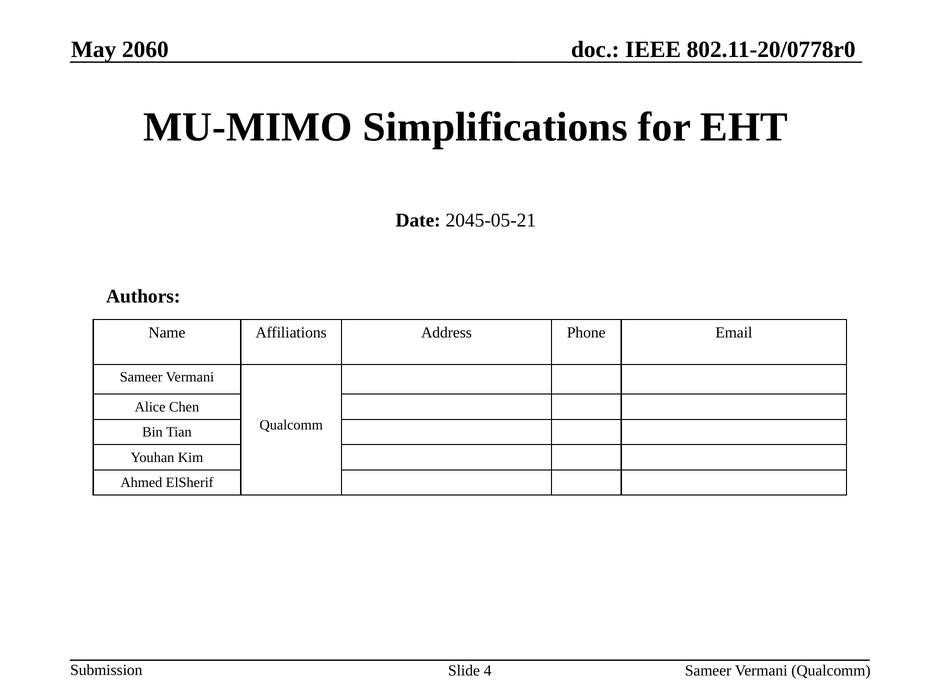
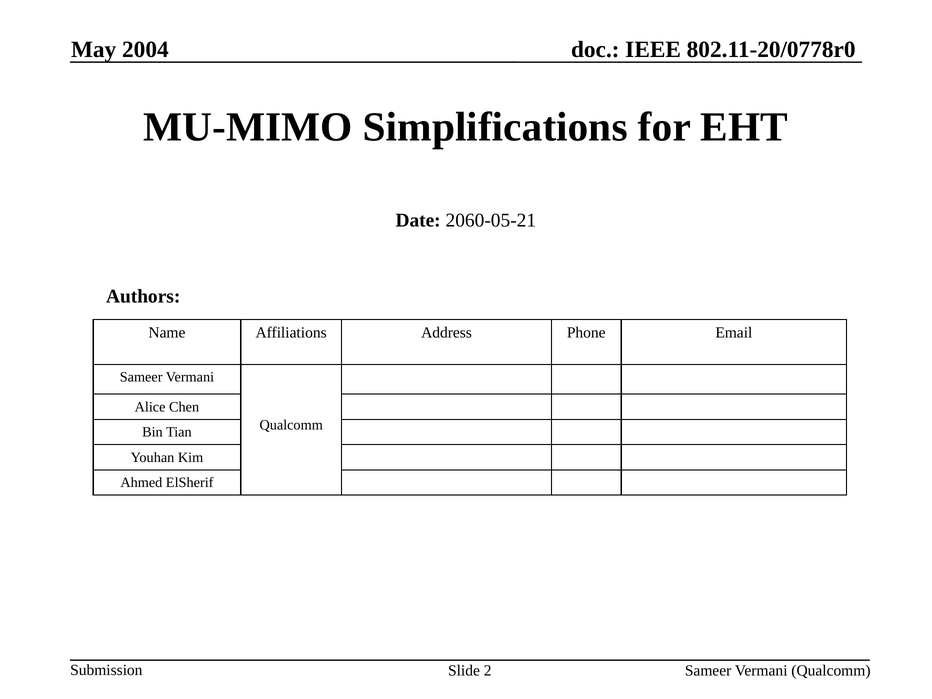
2060: 2060 -> 2004
2045-05-21: 2045-05-21 -> 2060-05-21
4: 4 -> 2
